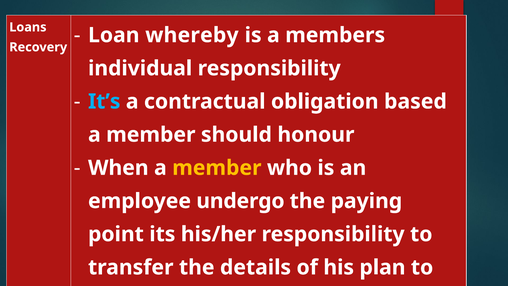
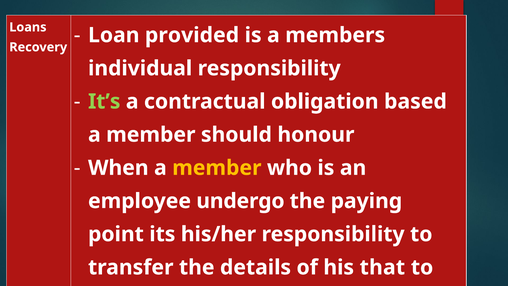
whereby: whereby -> provided
It’s colour: light blue -> light green
plan: plan -> that
